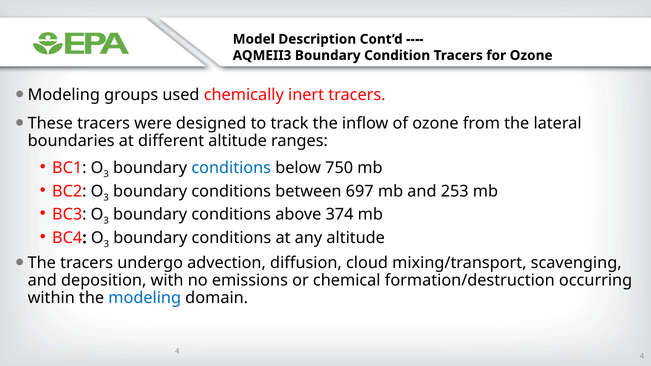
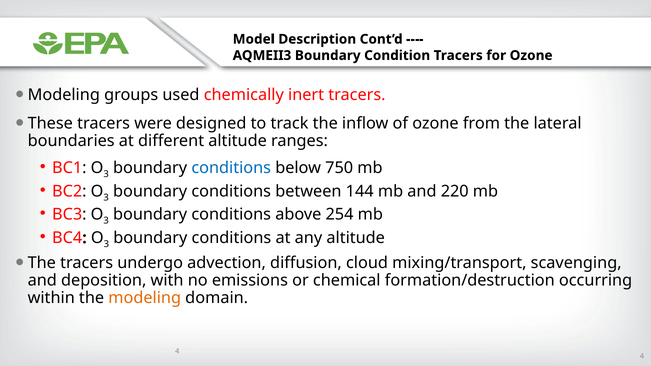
697: 697 -> 144
253: 253 -> 220
374: 374 -> 254
modeling at (145, 298) colour: blue -> orange
